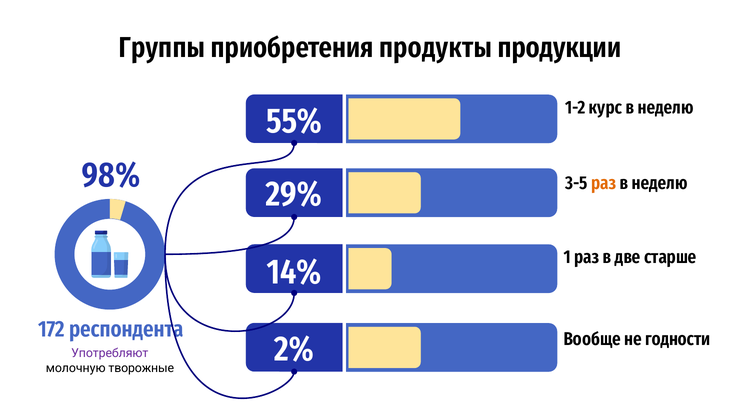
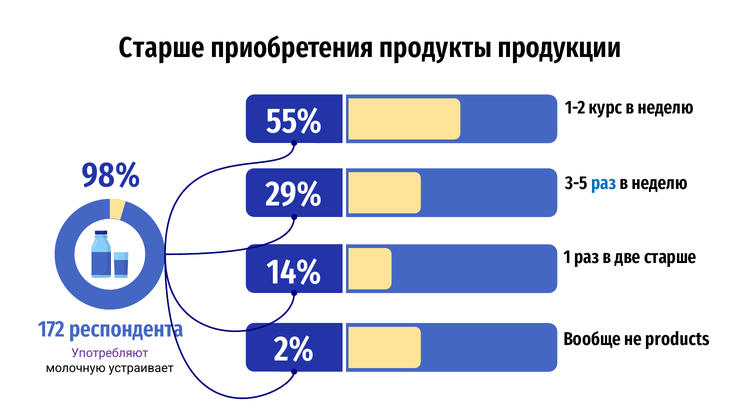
Группы at (162, 48): Группы -> Старше
раз at (604, 183) colour: orange -> blue
годности: годности -> products
творожные: творожные -> устраивает
